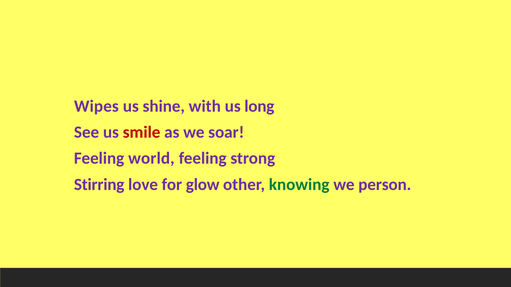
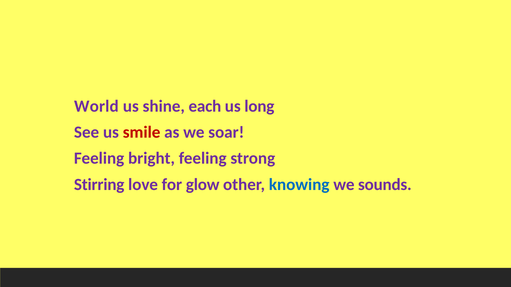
Wipes: Wipes -> World
with: with -> each
world: world -> bright
knowing colour: green -> blue
person: person -> sounds
